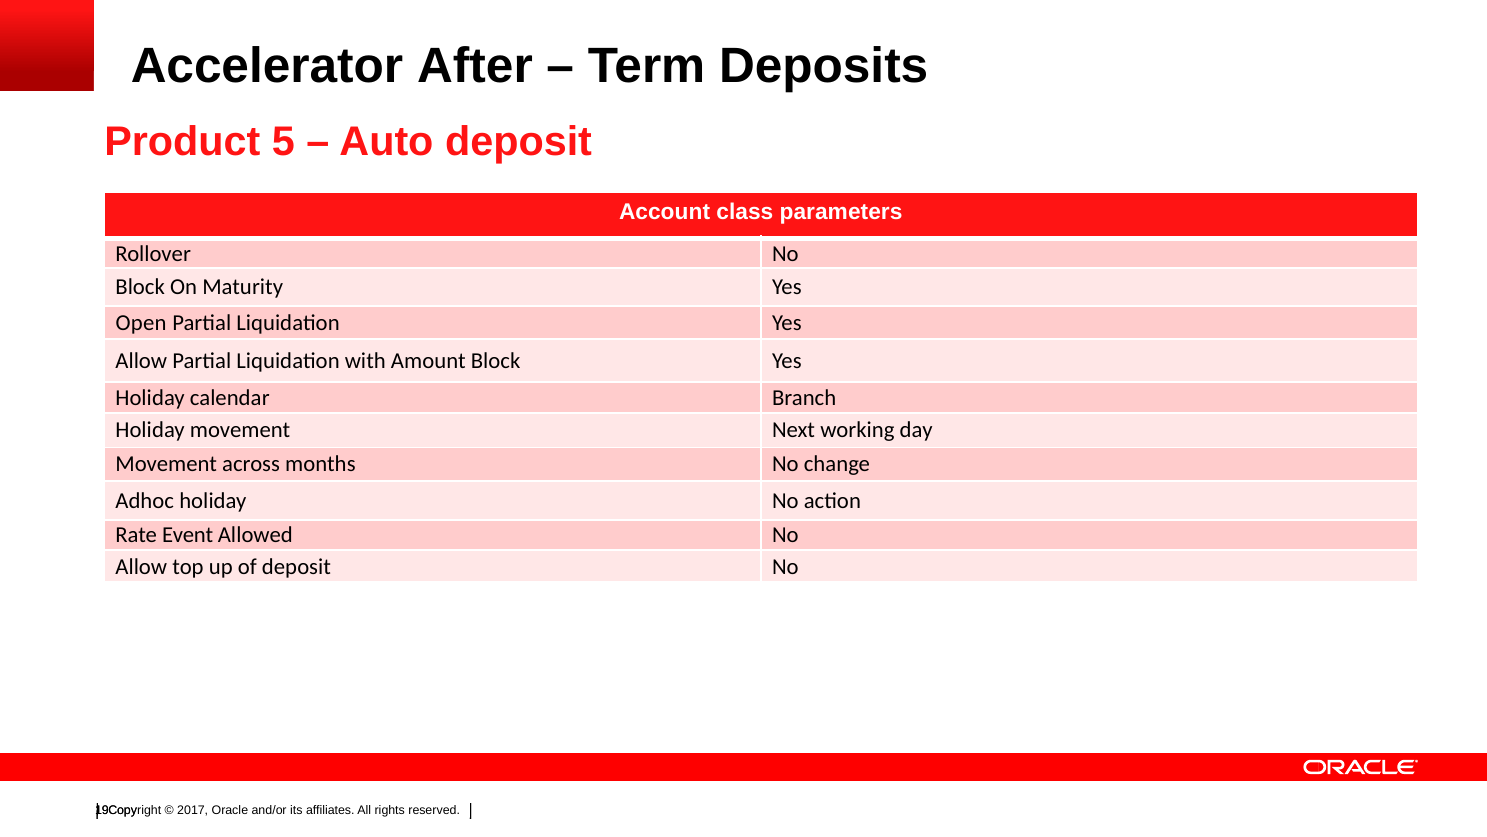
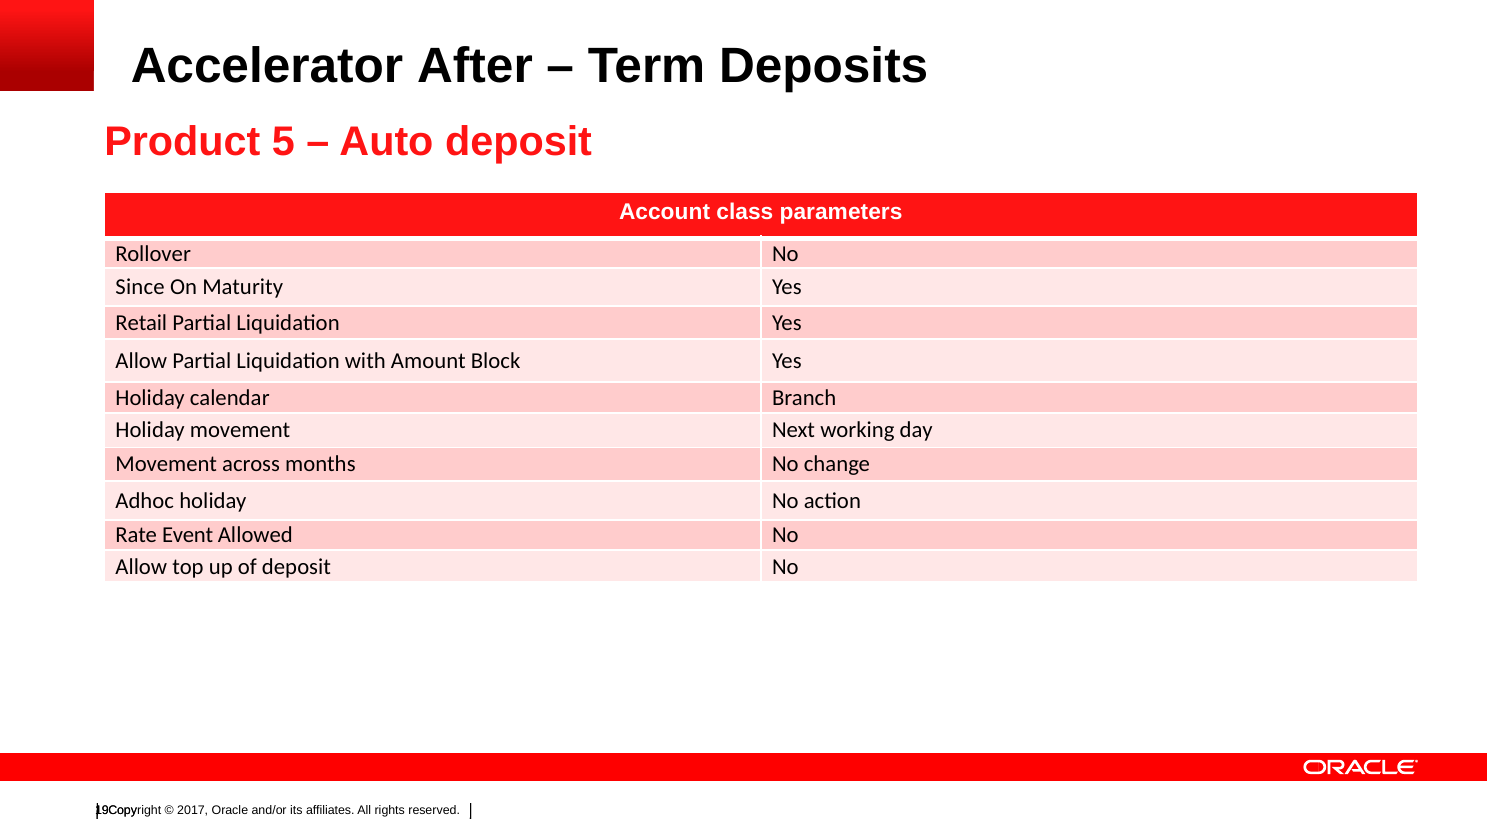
Block at (140, 287): Block -> Since
Open: Open -> Retail
